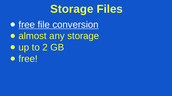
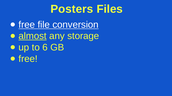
Storage at (72, 9): Storage -> Posters
almost underline: none -> present
2: 2 -> 6
